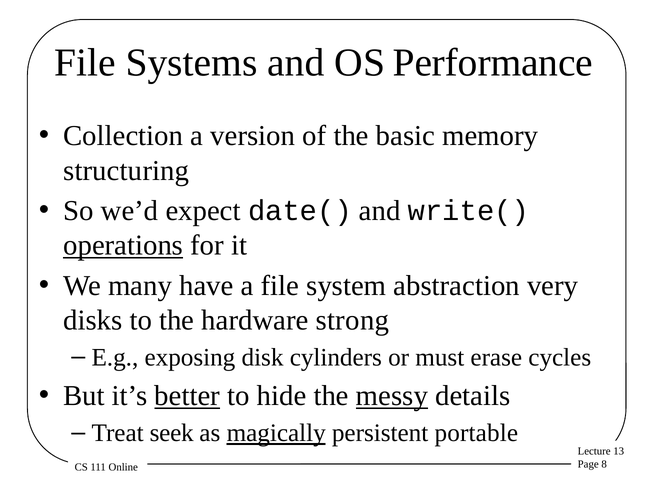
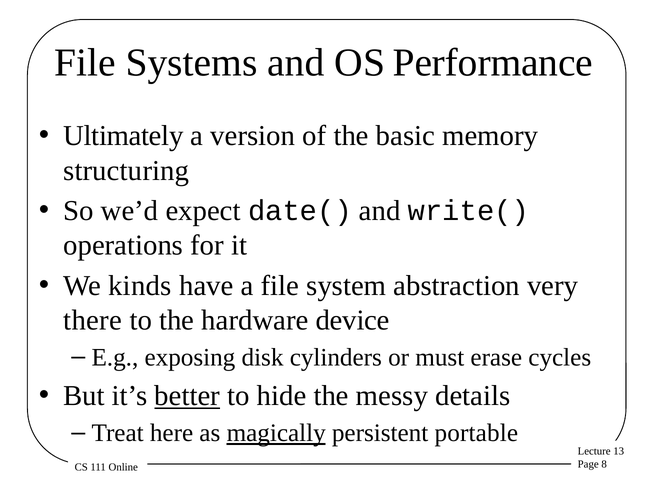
Collection: Collection -> Ultimately
operations underline: present -> none
many: many -> kinds
disks: disks -> there
strong: strong -> device
messy underline: present -> none
seek: seek -> here
